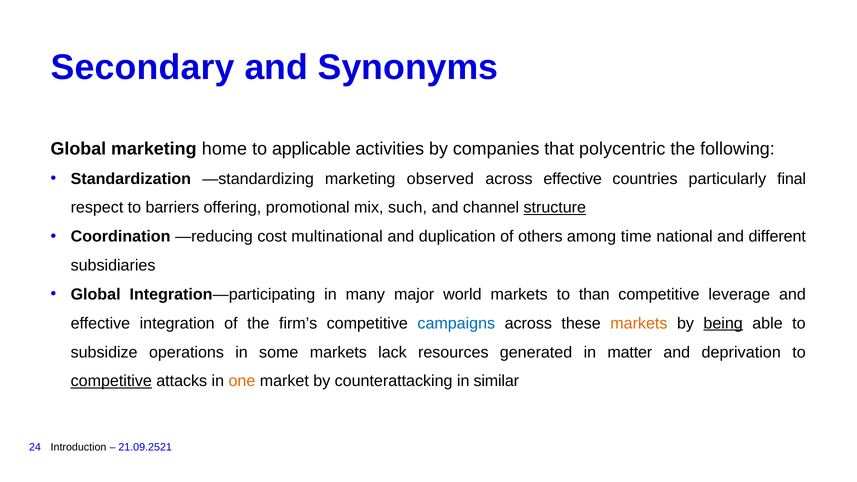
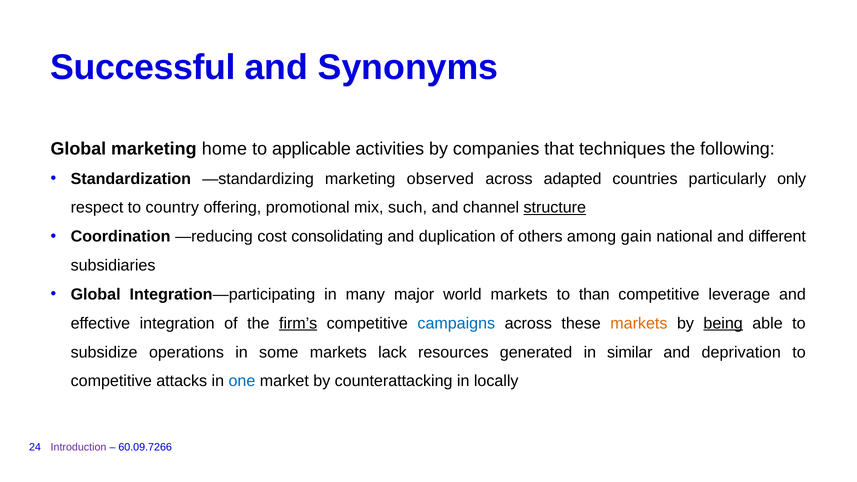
Secondary: Secondary -> Successful
polycentric: polycentric -> techniques
across effective: effective -> adapted
final: final -> only
barriers: barriers -> country
multinational: multinational -> consolidating
time: time -> gain
firm’s underline: none -> present
matter: matter -> similar
competitive at (111, 381) underline: present -> none
one colour: orange -> blue
similar: similar -> locally
Introduction colour: black -> purple
21.09.2521: 21.09.2521 -> 60.09.7266
